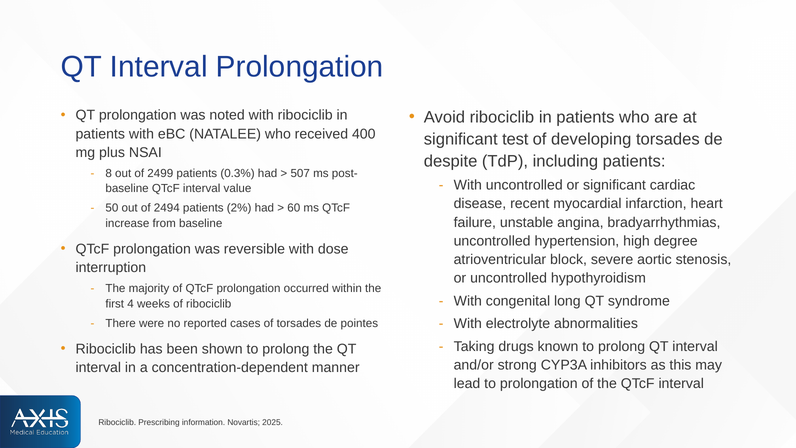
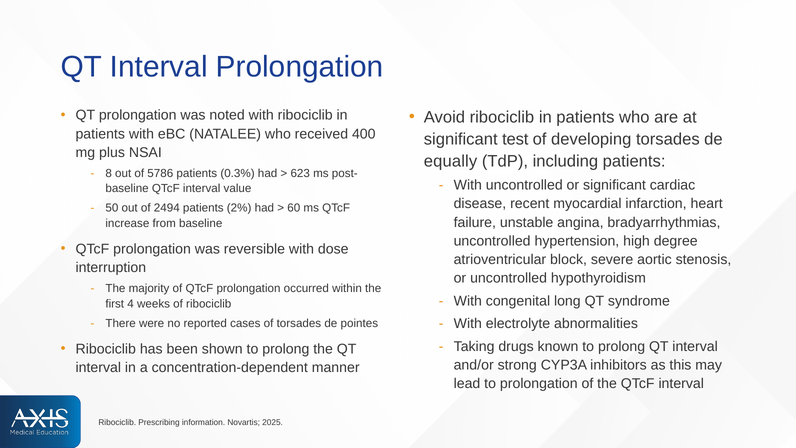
despite: despite -> equally
2499: 2499 -> 5786
507: 507 -> 623
